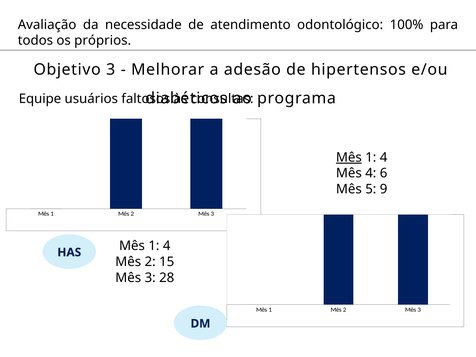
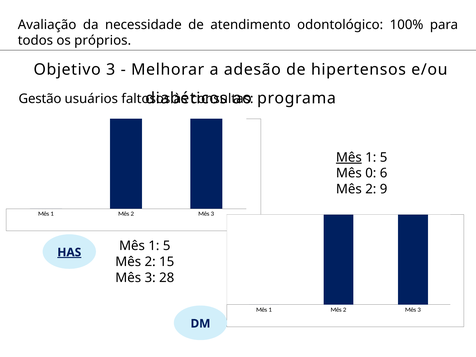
Equipe: Equipe -> Gestão
4 at (384, 157): 4 -> 5
Mês 4: 4 -> 0
5 at (371, 189): 5 -> 2
4 at (167, 246): 4 -> 5
HAS underline: none -> present
